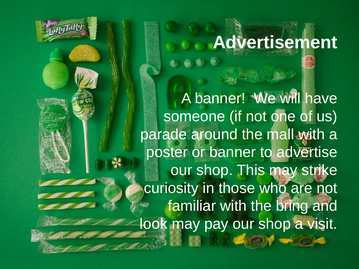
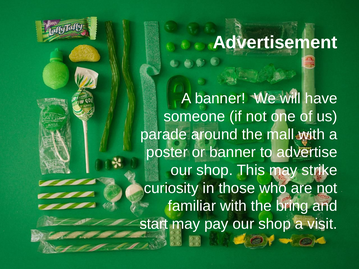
look: look -> start
